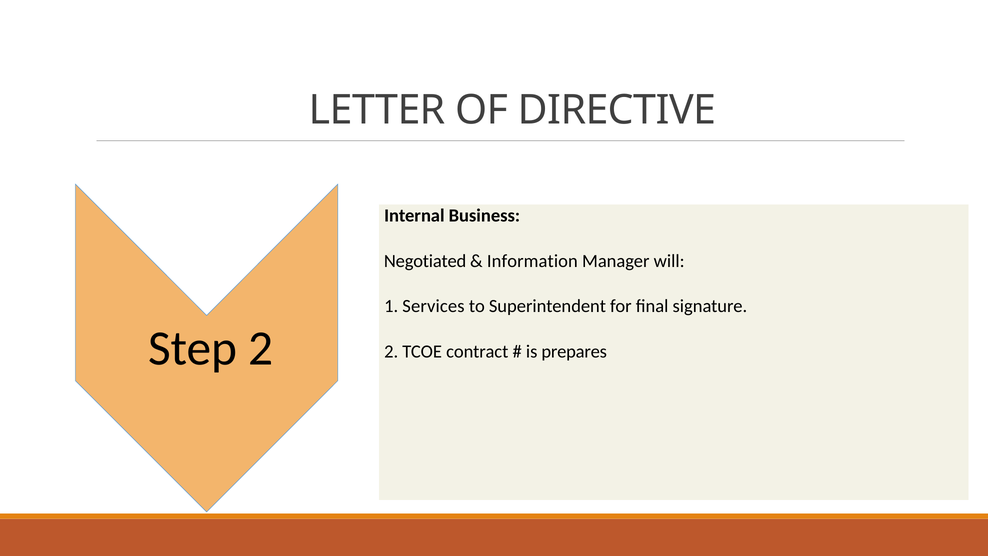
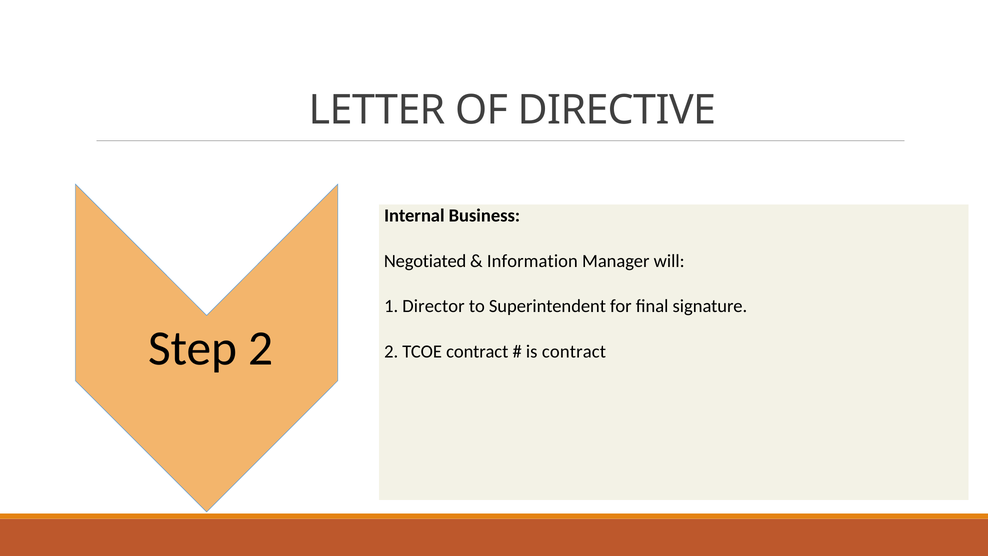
Services: Services -> Director
is prepares: prepares -> contract
